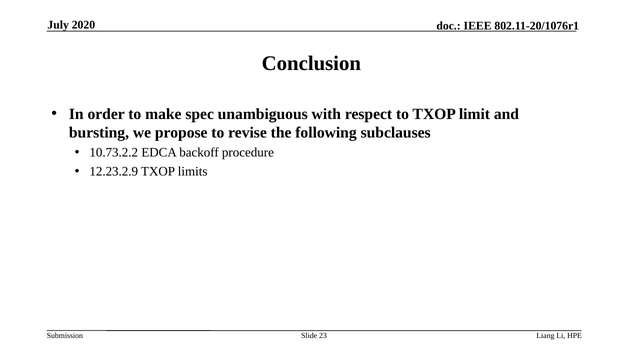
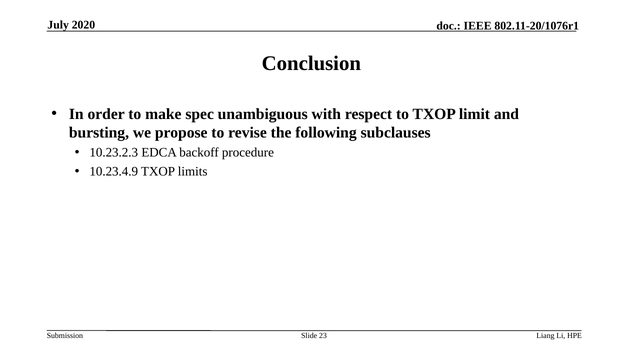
10.73.2.2: 10.73.2.2 -> 10.23.2.3
12.23.2.9: 12.23.2.9 -> 10.23.4.9
